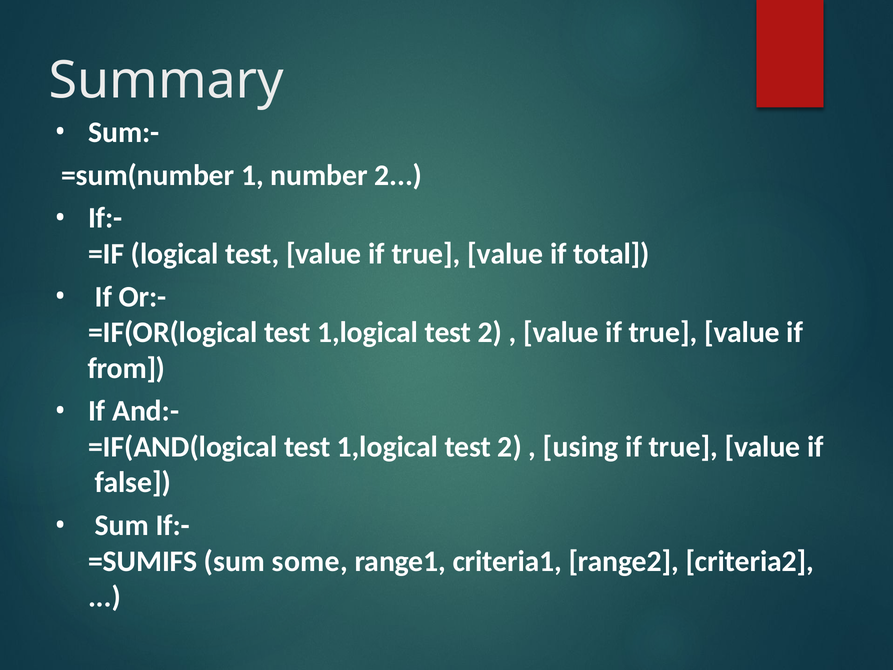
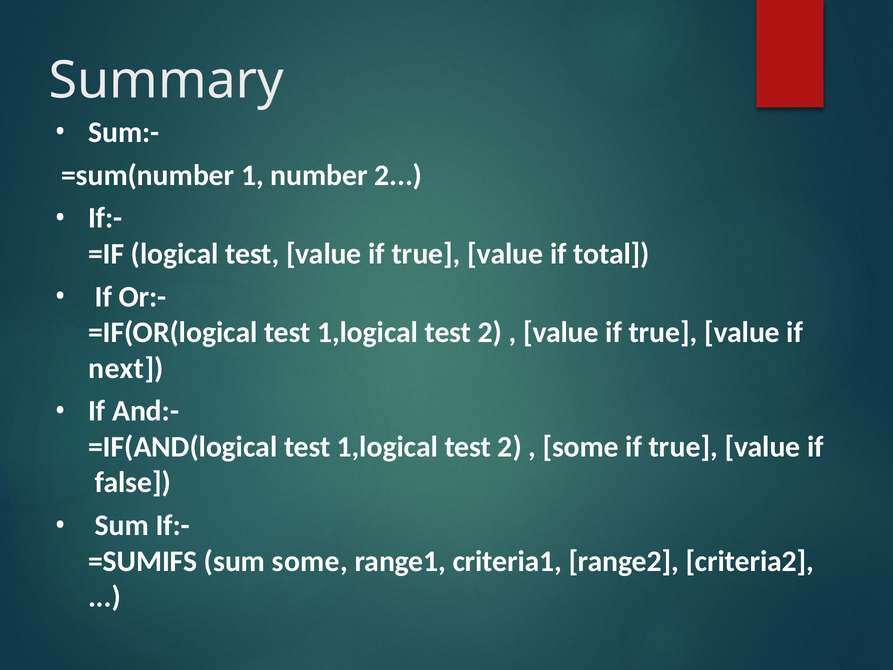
from: from -> next
using at (581, 447): using -> some
